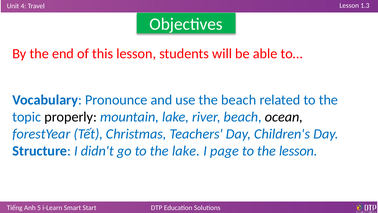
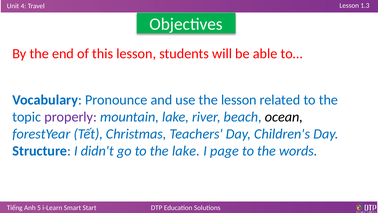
the beach: beach -> lesson
properly colour: black -> purple
the lesson: lesson -> words
